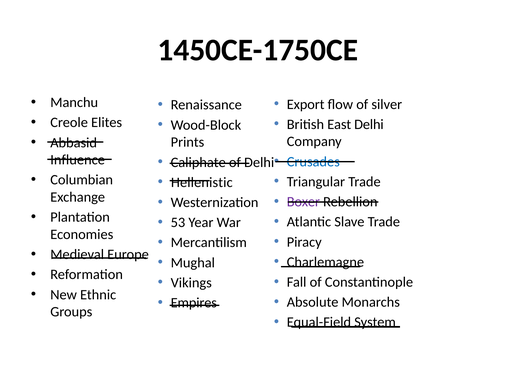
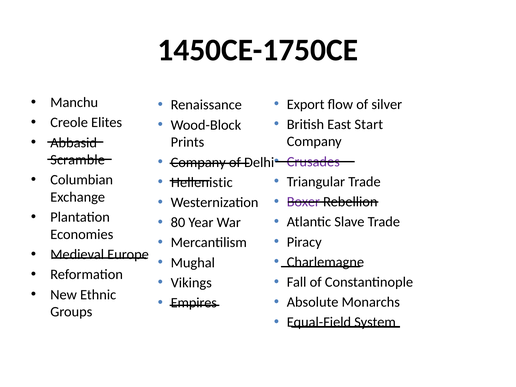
East Delhi: Delhi -> Start
Influence: Influence -> Scramble
Crusades colour: blue -> purple
Caliphate at (198, 162): Caliphate -> Company
53: 53 -> 80
